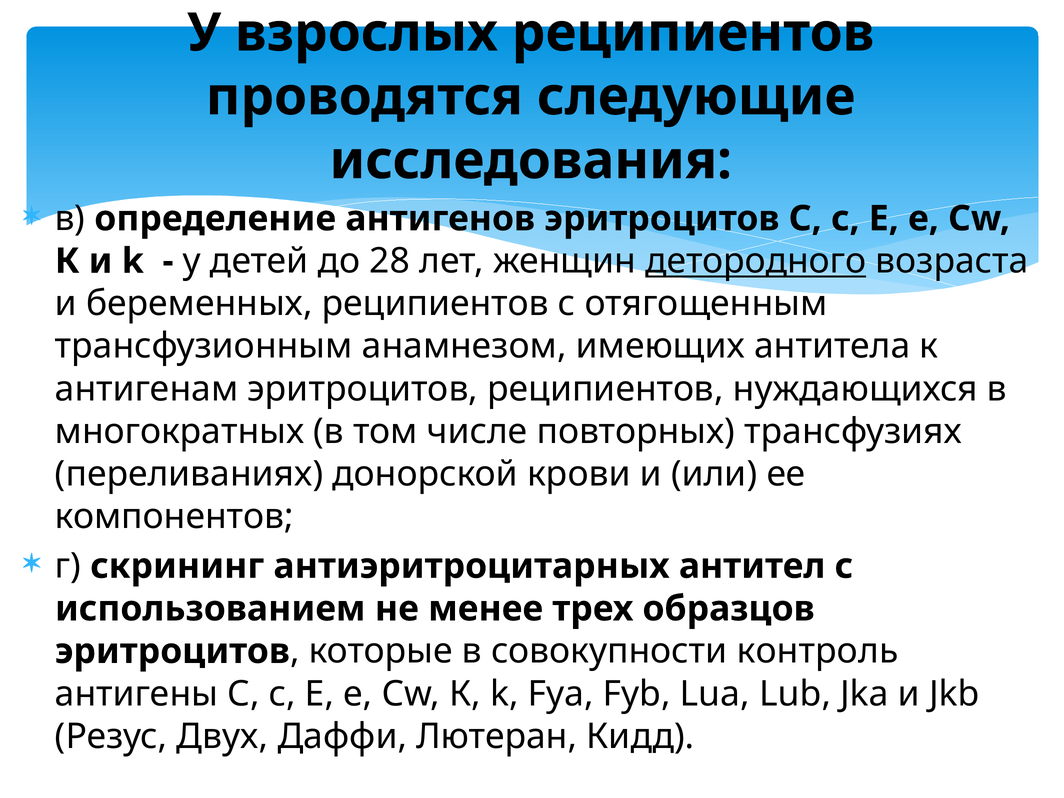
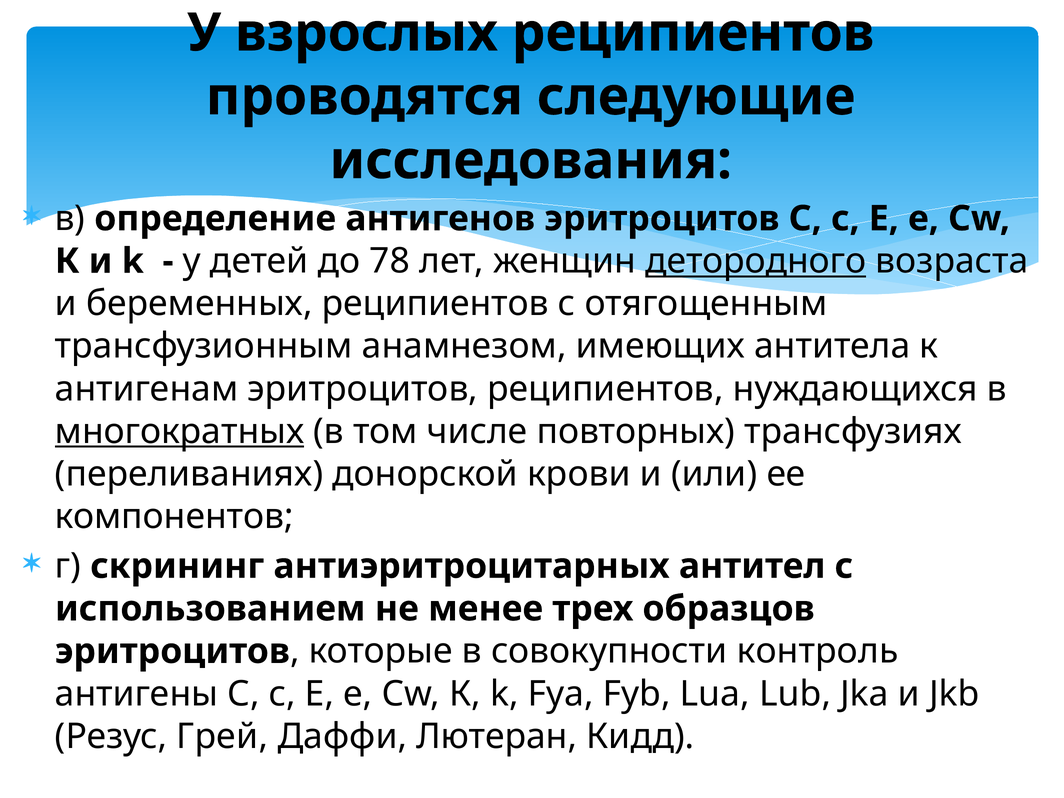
28: 28 -> 78
многократных underline: none -> present
Двух: Двух -> Грей
